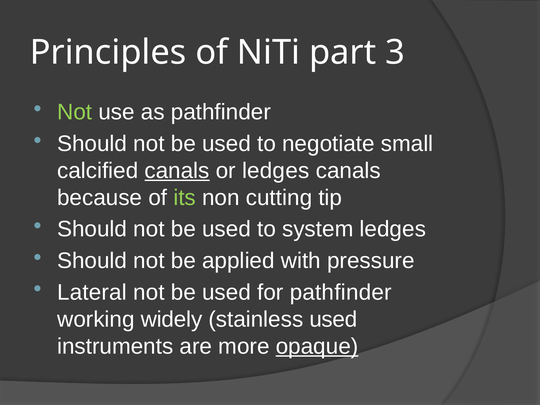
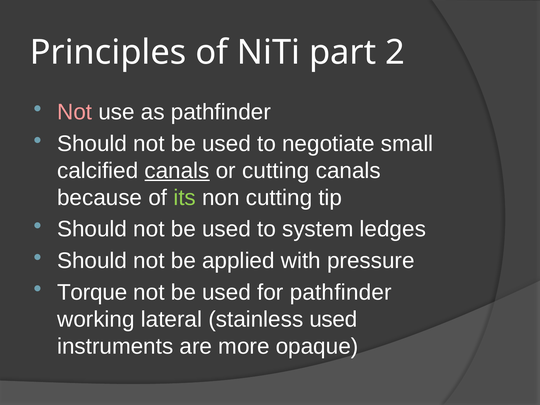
3: 3 -> 2
Not at (75, 112) colour: light green -> pink
or ledges: ledges -> cutting
Lateral: Lateral -> Torque
widely: widely -> lateral
opaque underline: present -> none
